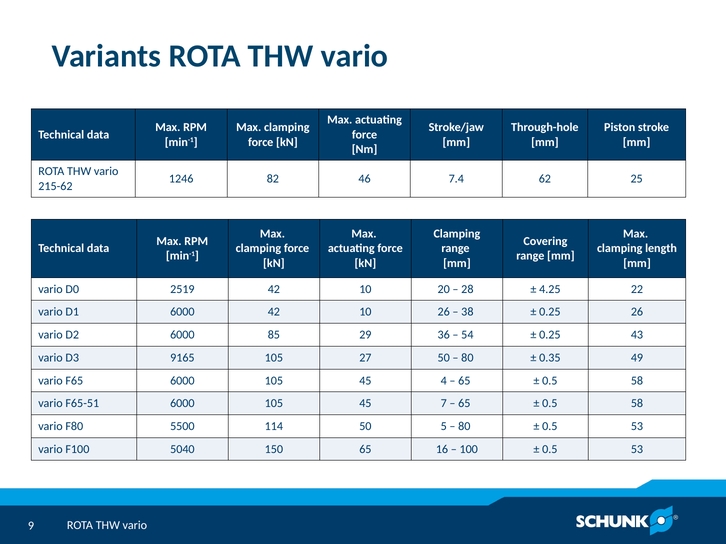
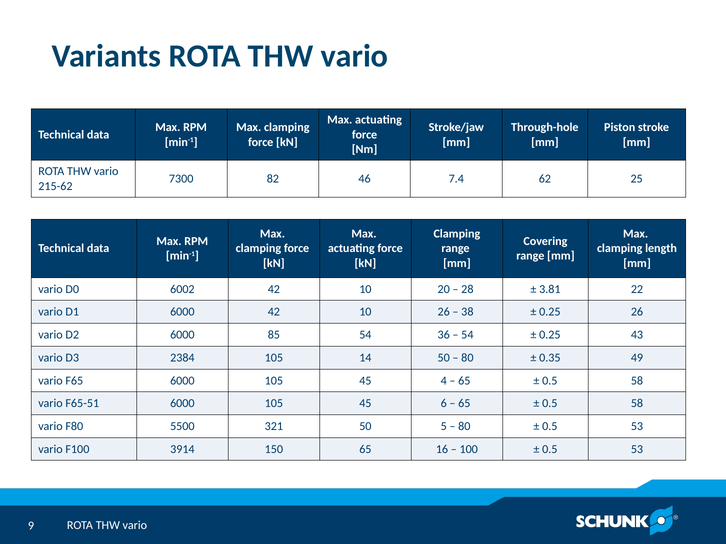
1246: 1246 -> 7300
2519: 2519 -> 6002
4.25: 4.25 -> 3.81
85 29: 29 -> 54
9165: 9165 -> 2384
27: 27 -> 14
7: 7 -> 6
114: 114 -> 321
5040: 5040 -> 3914
